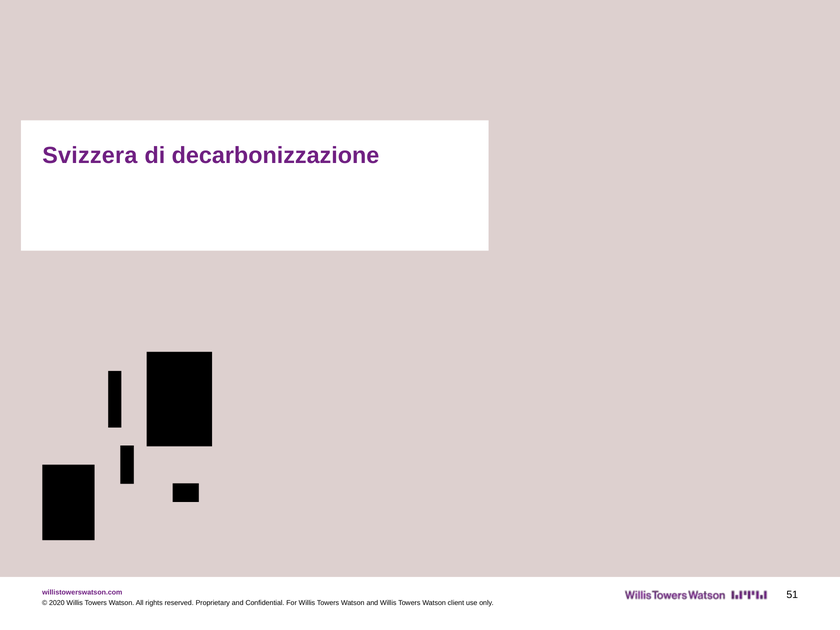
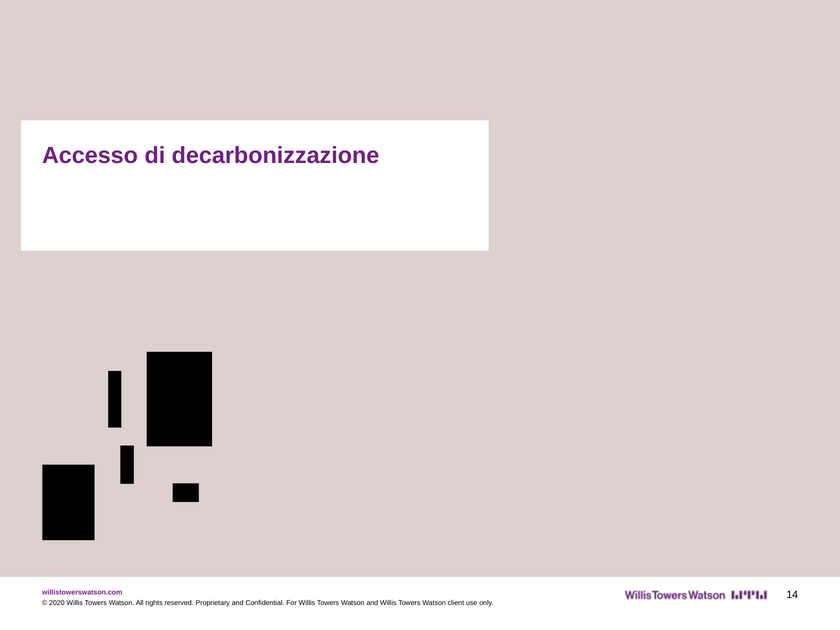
Svizzera: Svizzera -> Accesso
51: 51 -> 14
